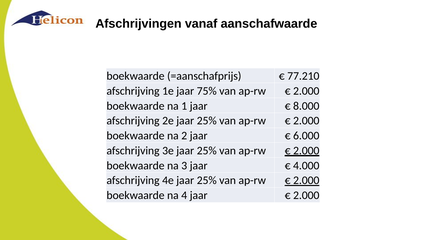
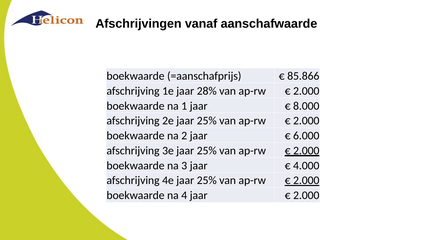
77.210: 77.210 -> 85.866
75%: 75% -> 28%
